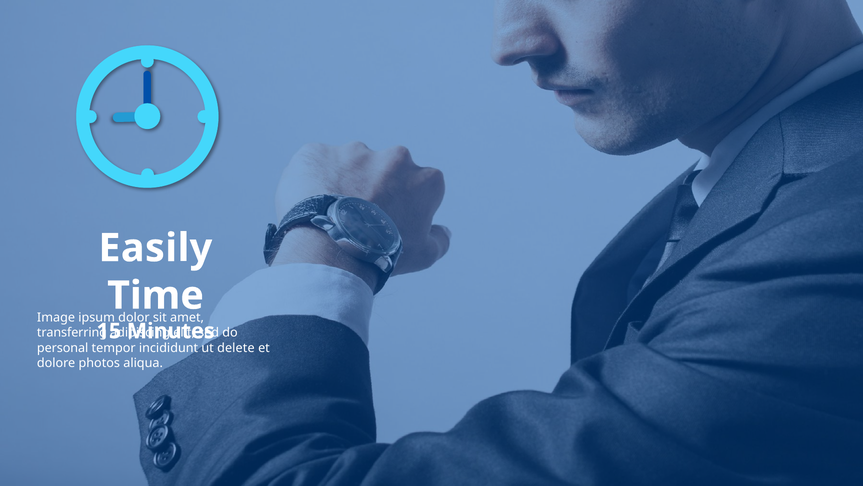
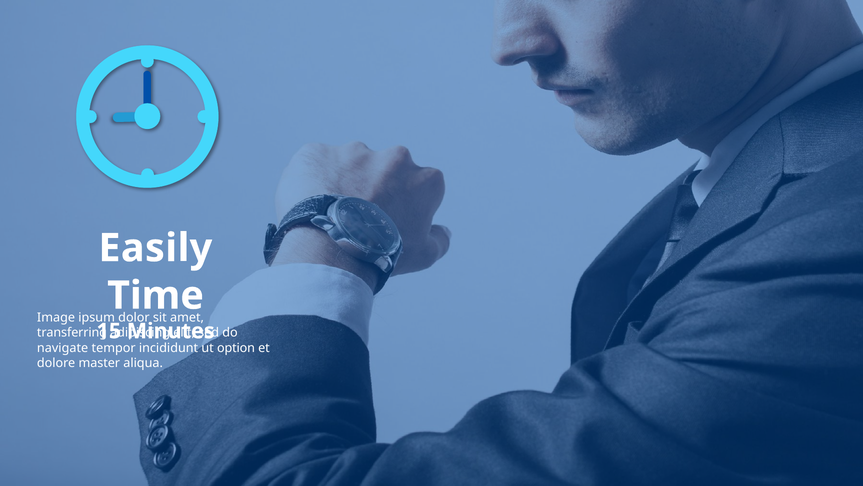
personal: personal -> navigate
delete: delete -> option
photos: photos -> master
